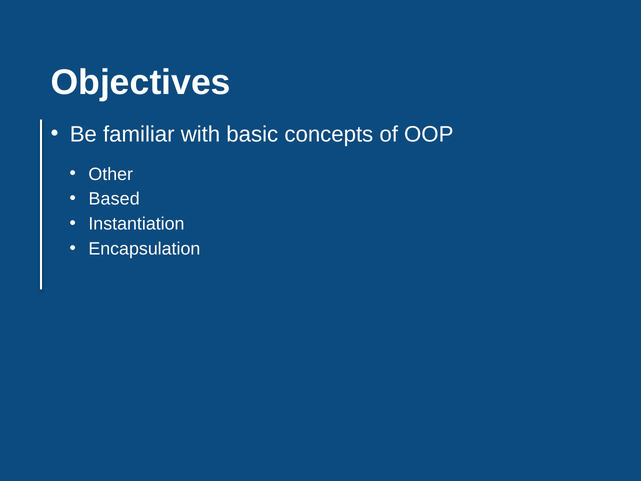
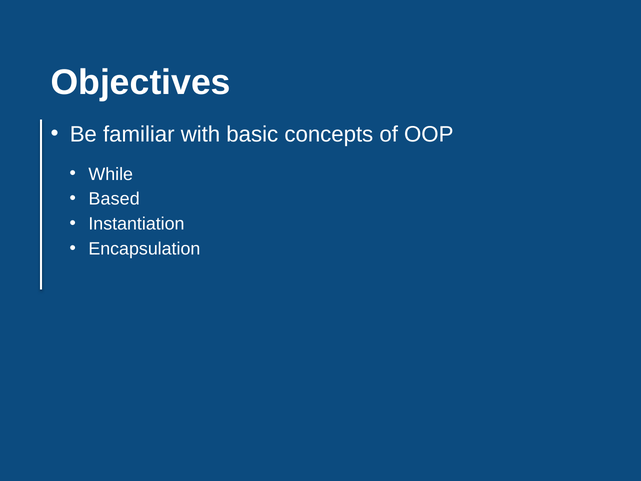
Other: Other -> While
